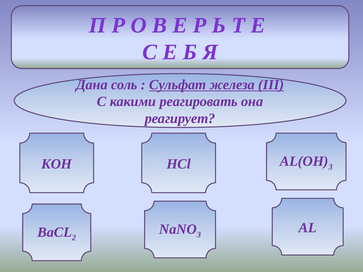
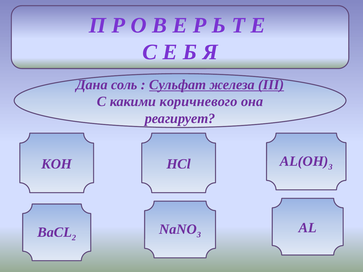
реагировать: реагировать -> коричневого
